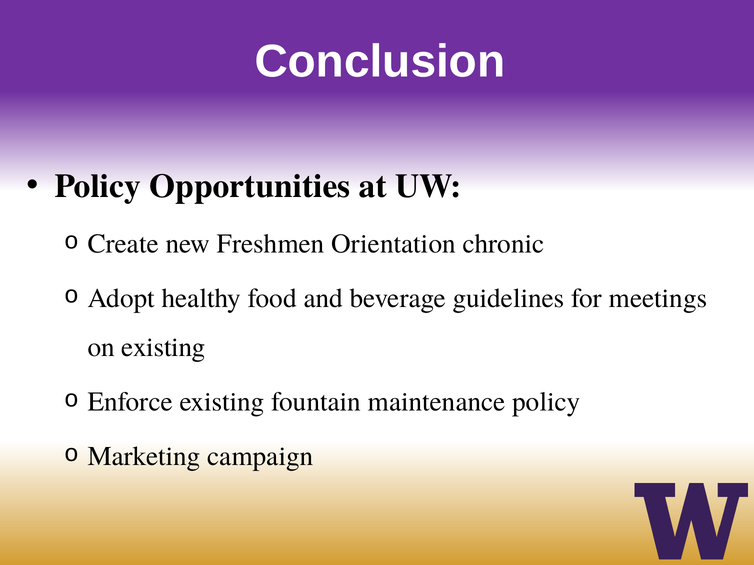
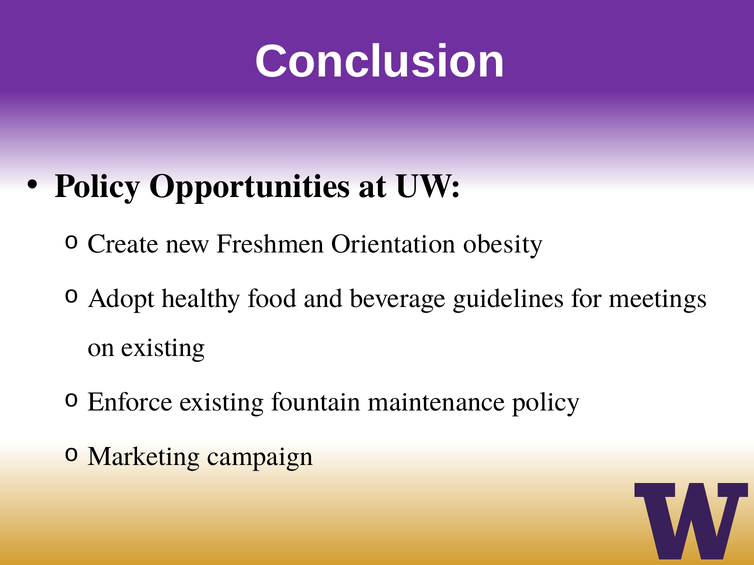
chronic: chronic -> obesity
